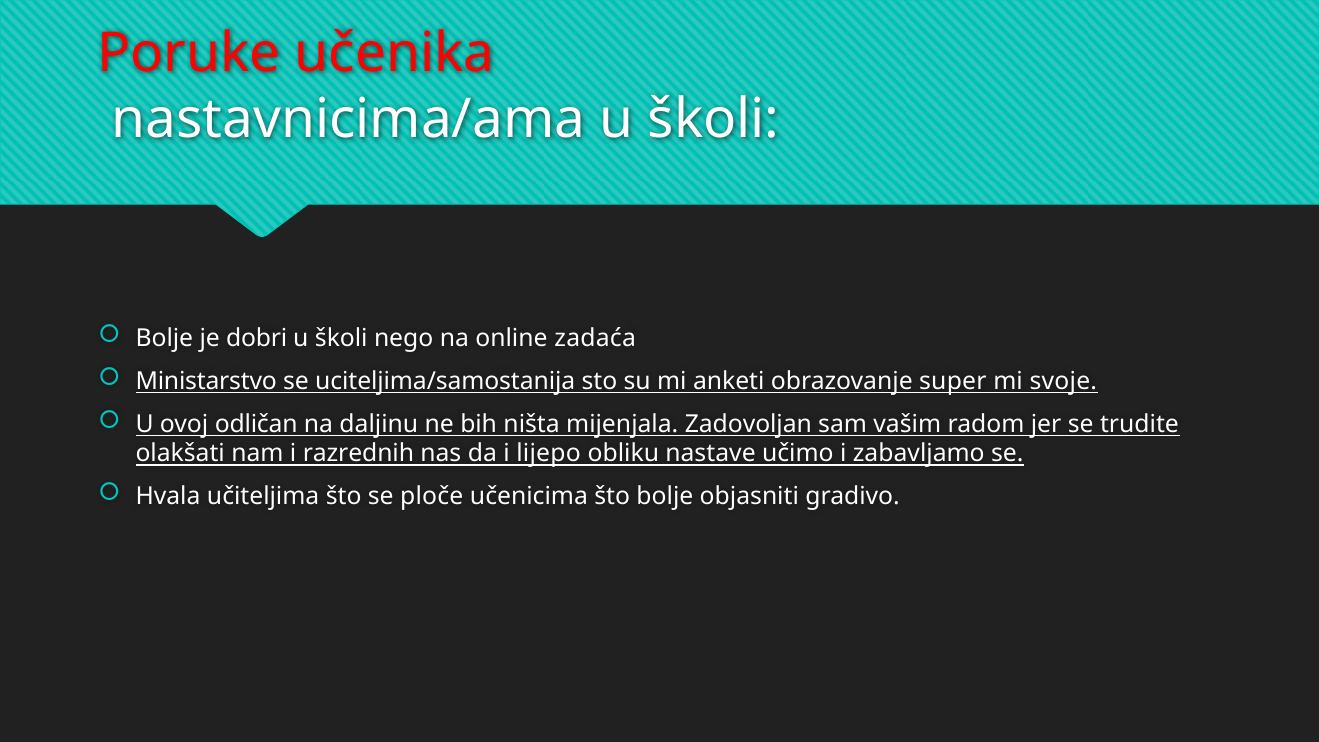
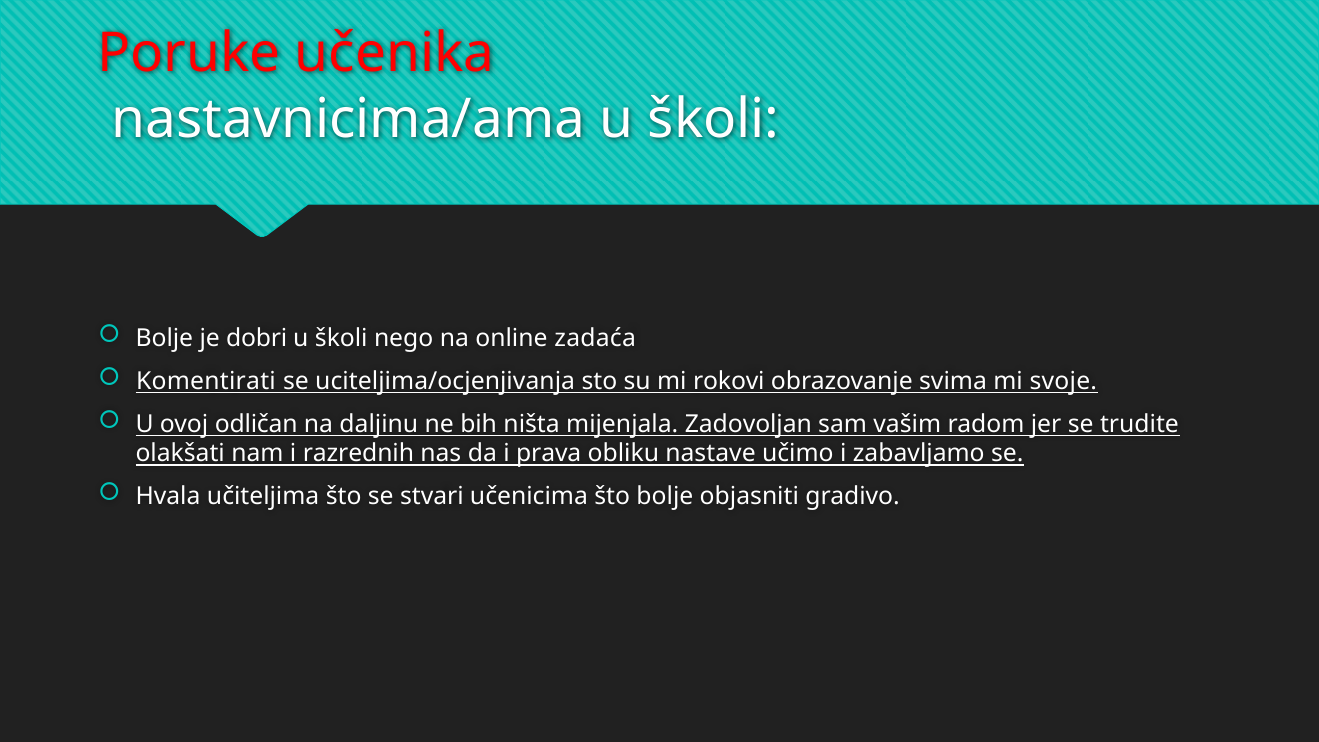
Ministarstvo: Ministarstvo -> Komentirati
uciteljima/samostanija: uciteljima/samostanija -> uciteljima/ocjenjivanja
anketi: anketi -> rokovi
super: super -> svima
lijepo: lijepo -> prava
ploče: ploče -> stvari
